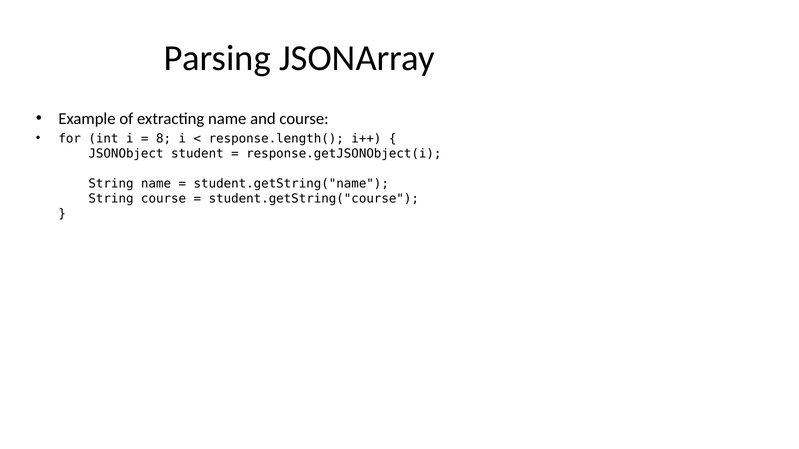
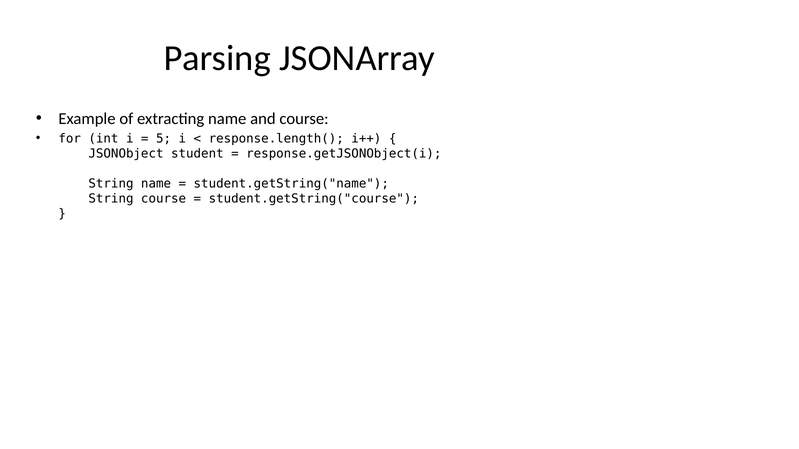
8: 8 -> 5
